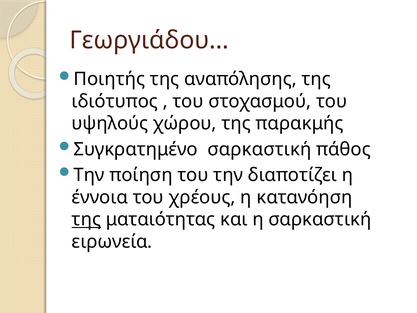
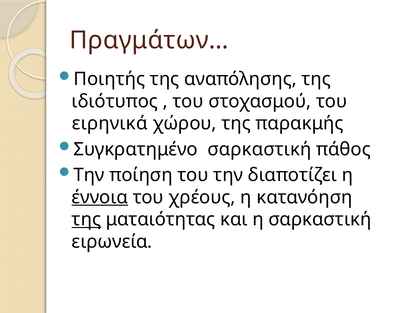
Γεωργιάδου…: Γεωργιάδου… -> Πραγμάτων…
υψηλούς: υψηλούς -> ειρηνικά
έννοια underline: none -> present
